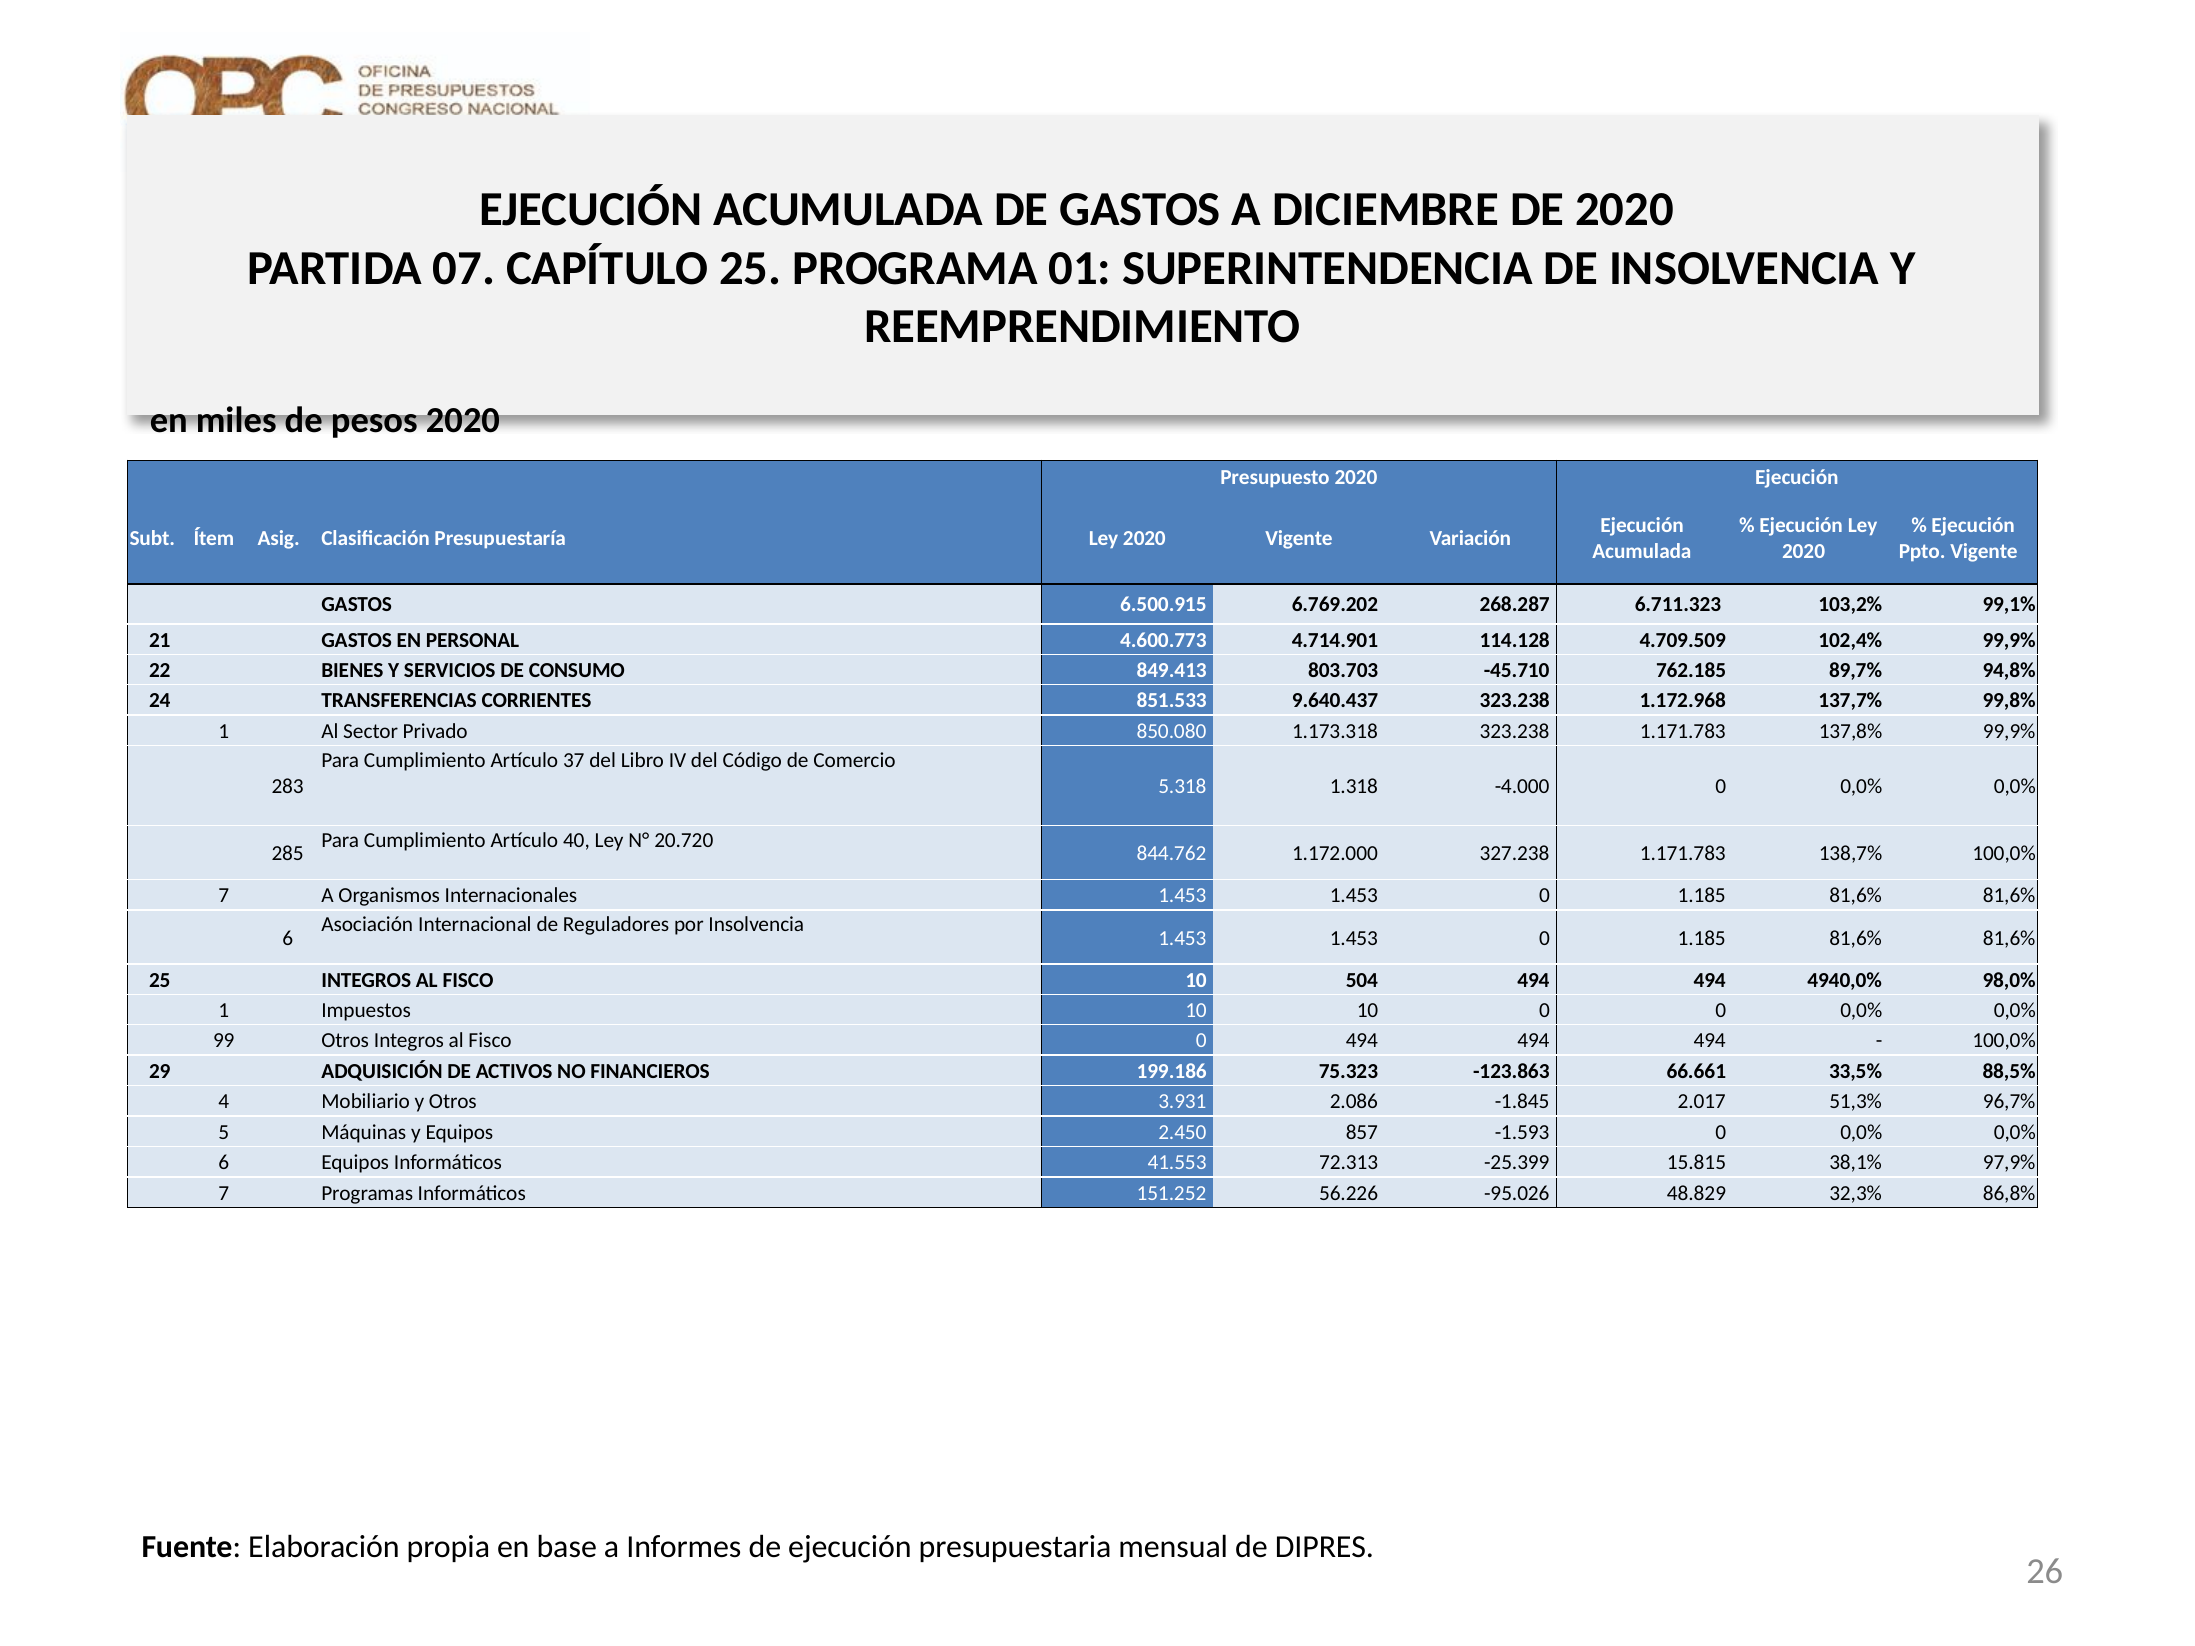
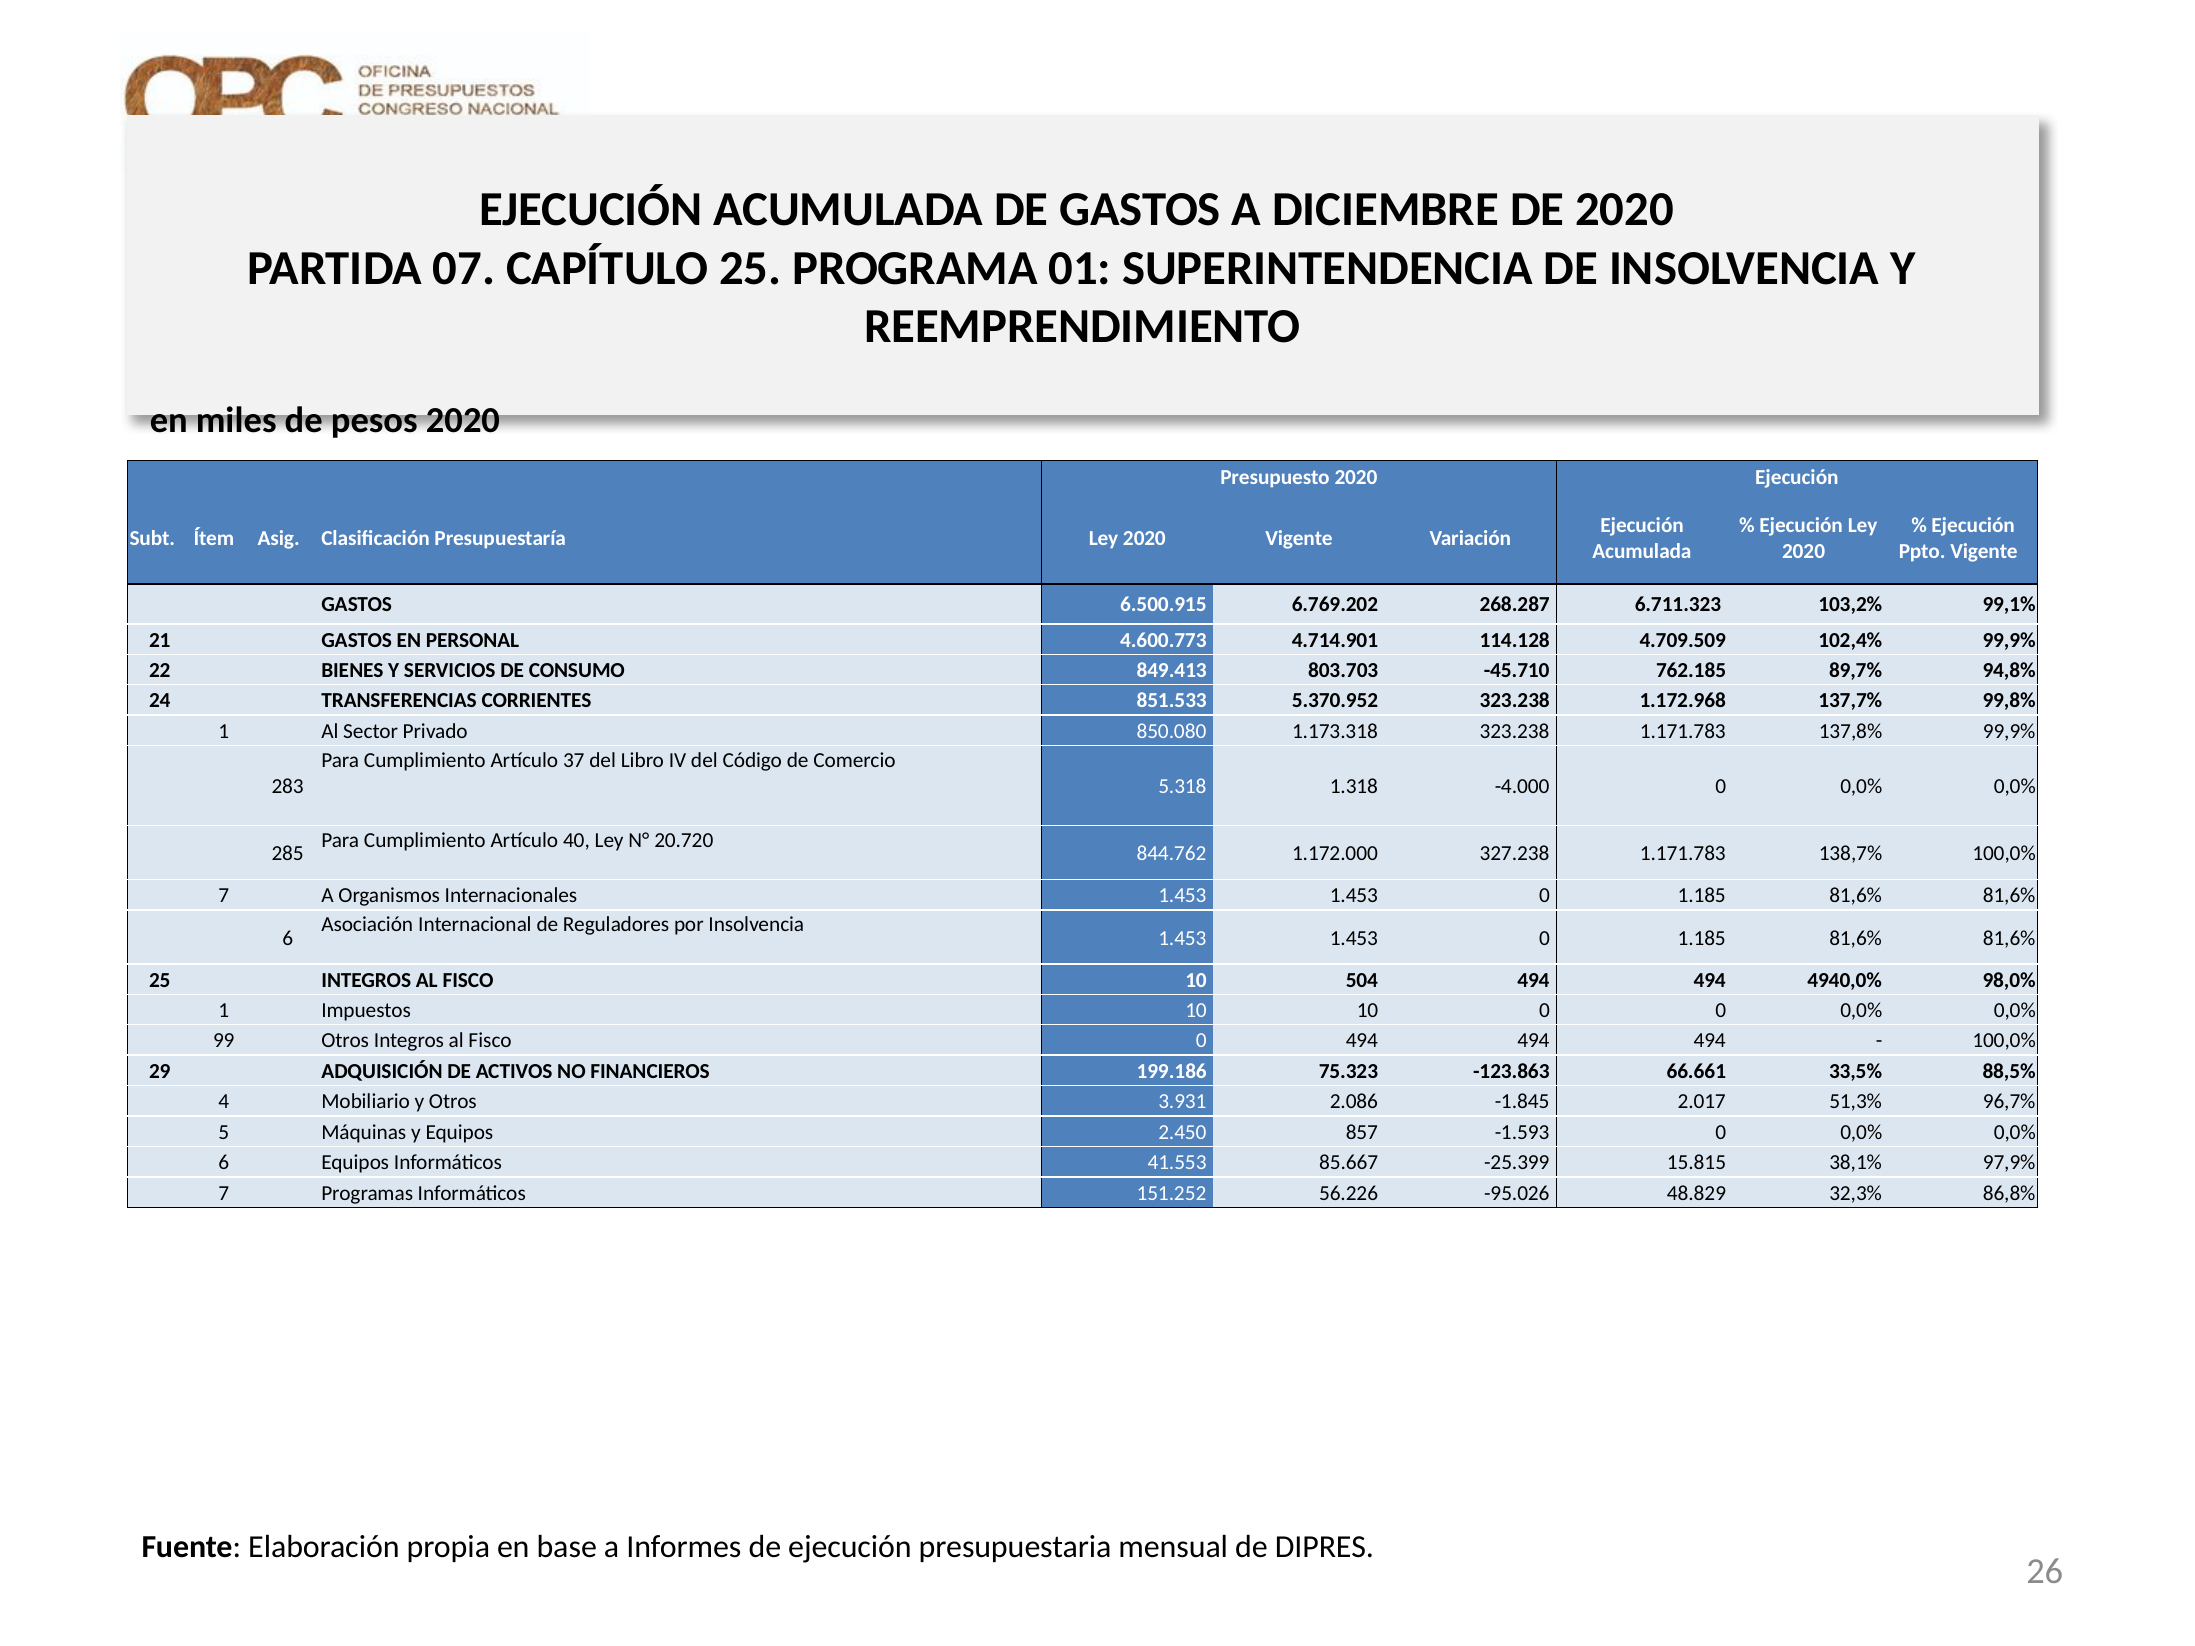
9.640.437: 9.640.437 -> 5.370.952
72.313: 72.313 -> 85.667
